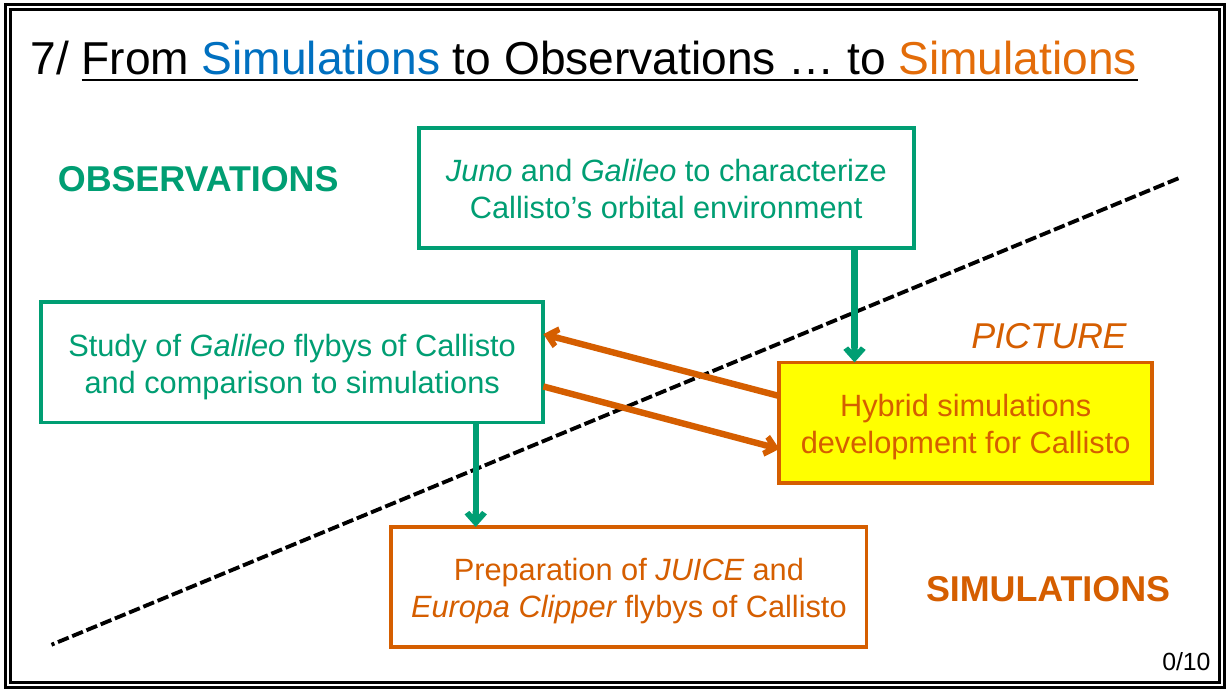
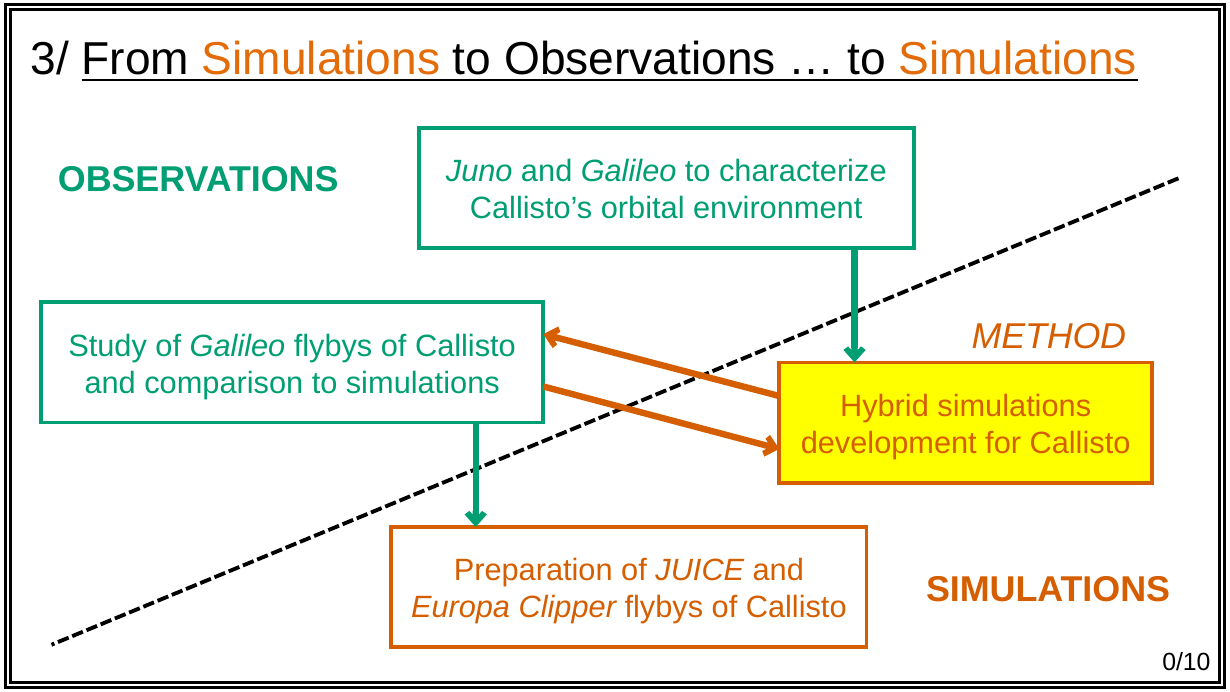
7/: 7/ -> 3/
Simulations at (321, 60) colour: blue -> orange
PICTURE: PICTURE -> METHOD
